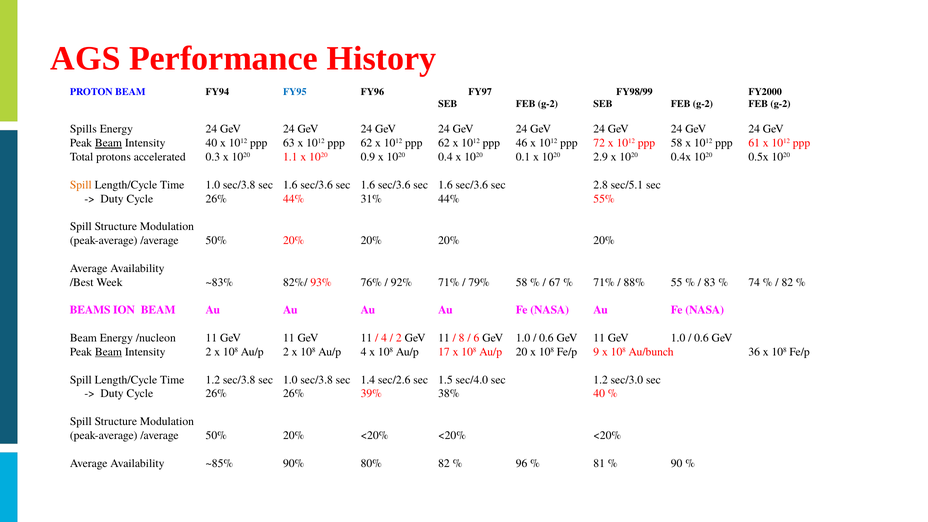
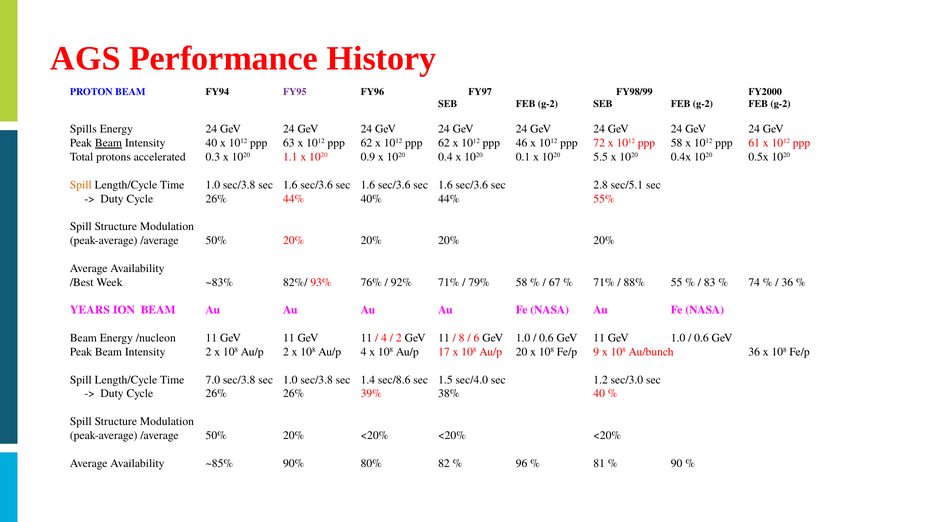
FY95 colour: blue -> purple
2.9: 2.9 -> 5.5
31%: 31% -> 40%
82 at (787, 282): 82 -> 36
BEAMS: BEAMS -> YEARS
Beam at (108, 352) underline: present -> none
Time 1.2: 1.2 -> 7.0
sec/2.6: sec/2.6 -> sec/8.6
